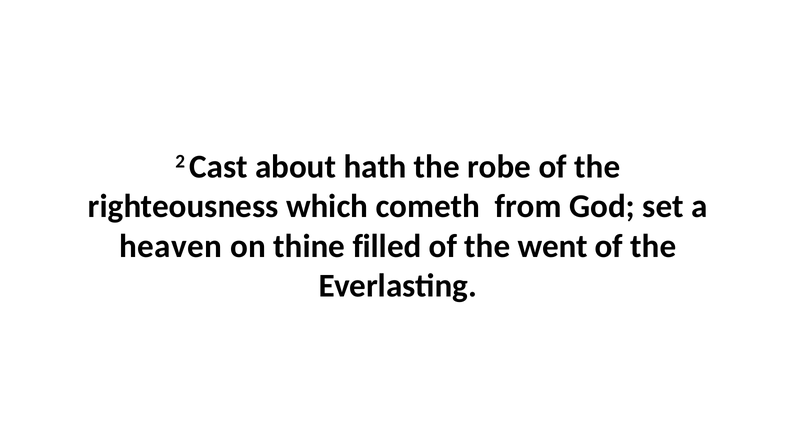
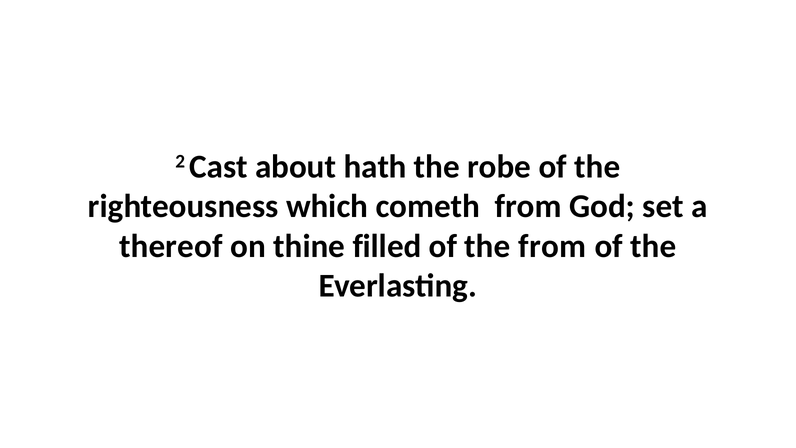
heaven: heaven -> thereof
the went: went -> from
